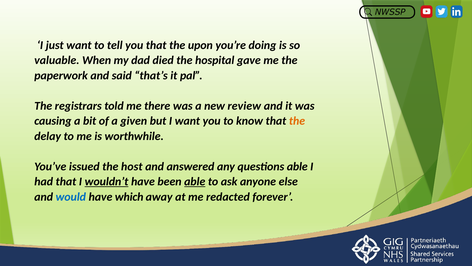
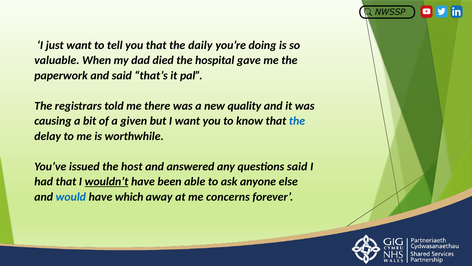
upon: upon -> daily
review: review -> quality
the at (297, 121) colour: orange -> blue
questions able: able -> said
able at (195, 181) underline: present -> none
redacted: redacted -> concerns
